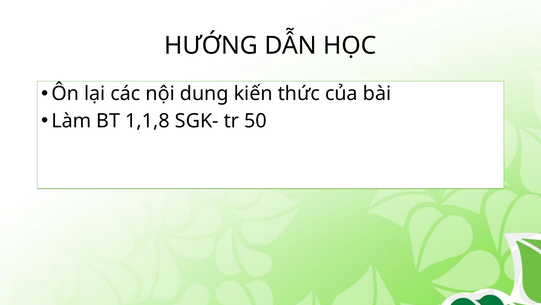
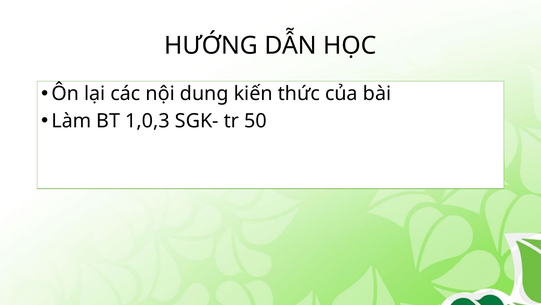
1,1,8: 1,1,8 -> 1,0,3
